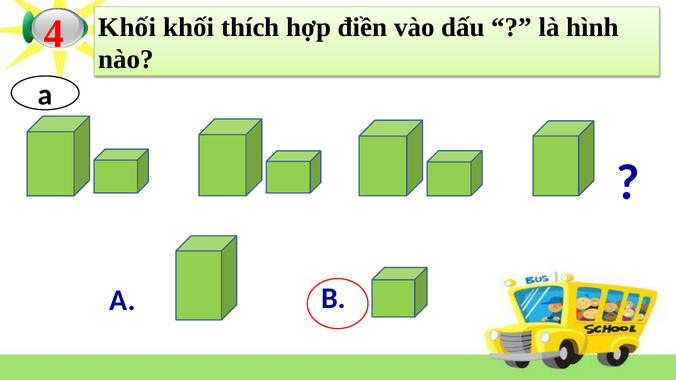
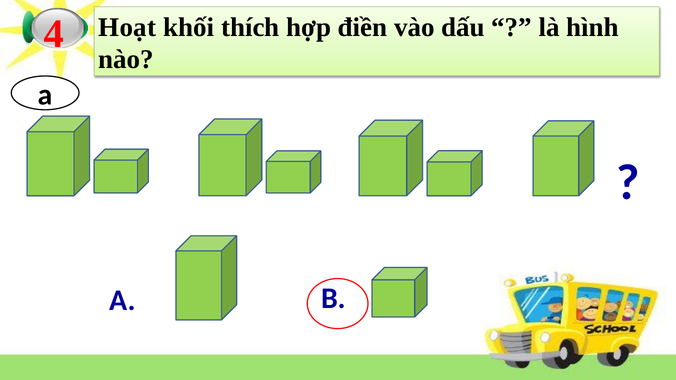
4 Khối: Khối -> Hoạt
